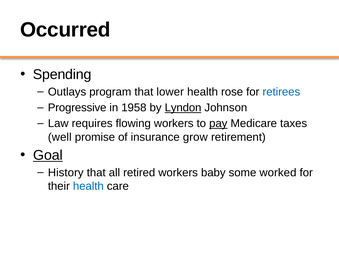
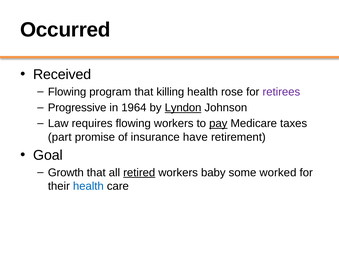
Spending: Spending -> Received
Outlays at (67, 92): Outlays -> Flowing
lower: lower -> killing
retirees colour: blue -> purple
1958: 1958 -> 1964
well: well -> part
grow: grow -> have
Goal underline: present -> none
History: History -> Growth
retired underline: none -> present
